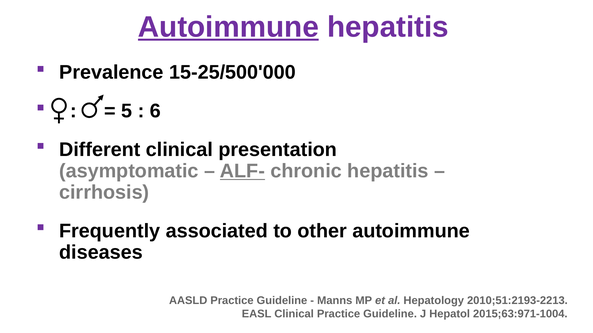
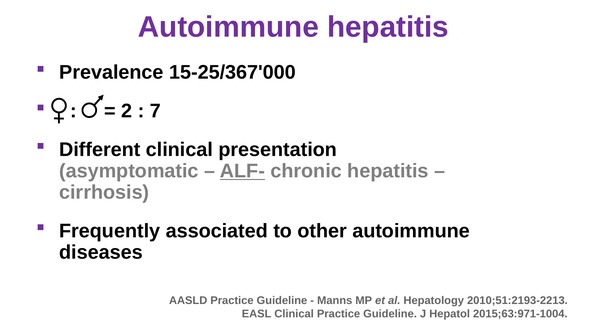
Autoimmune at (228, 27) underline: present -> none
15-25/500'000: 15-25/500'000 -> 15-25/367'000
5: 5 -> 2
6: 6 -> 7
